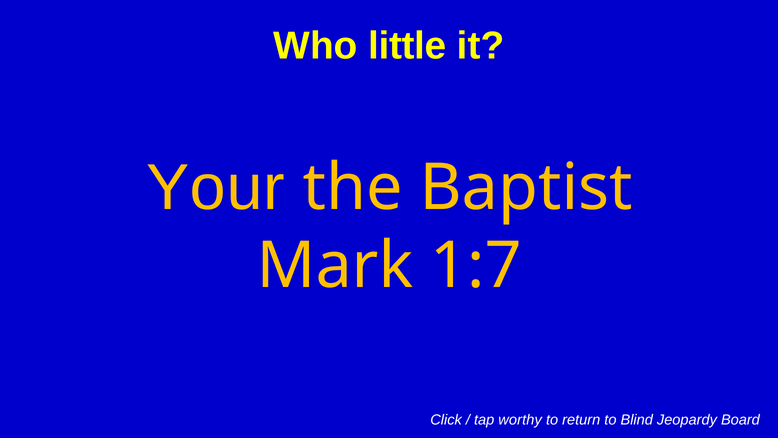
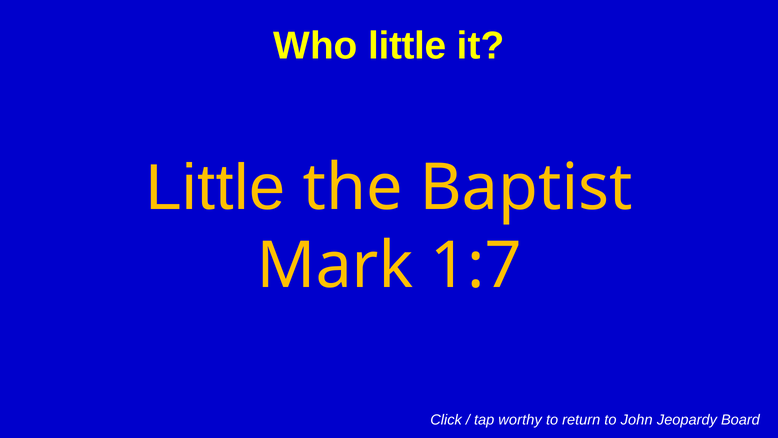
Your at (216, 188): Your -> Little
Blind: Blind -> John
